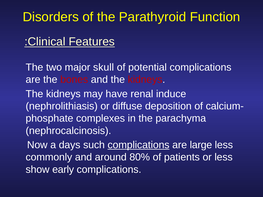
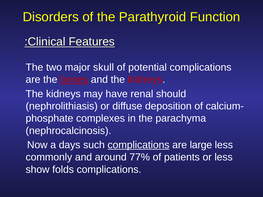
bones underline: none -> present
induce: induce -> should
80%: 80% -> 77%
early: early -> folds
